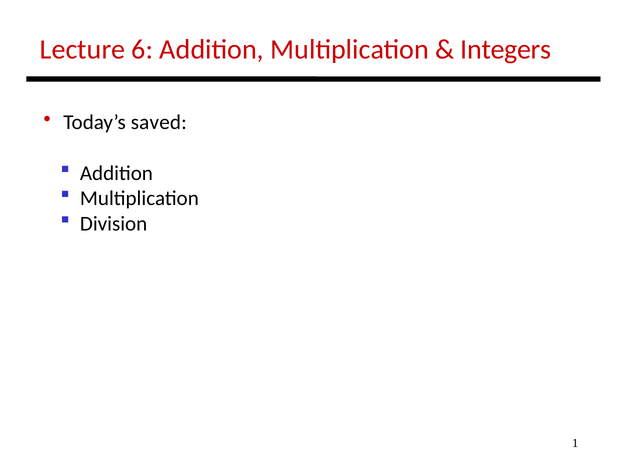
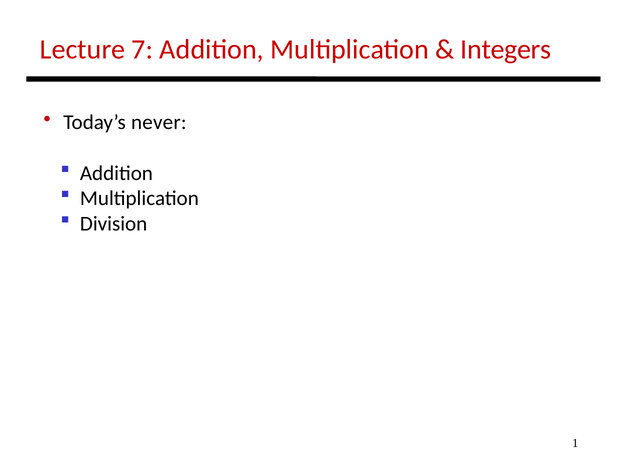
6: 6 -> 7
saved: saved -> never
